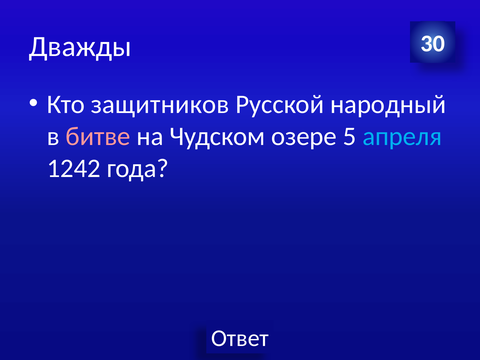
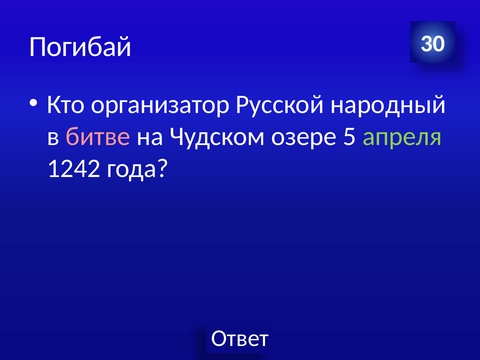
Дважды: Дважды -> Погибай
защитников: защитников -> организатор
апреля colour: light blue -> light green
